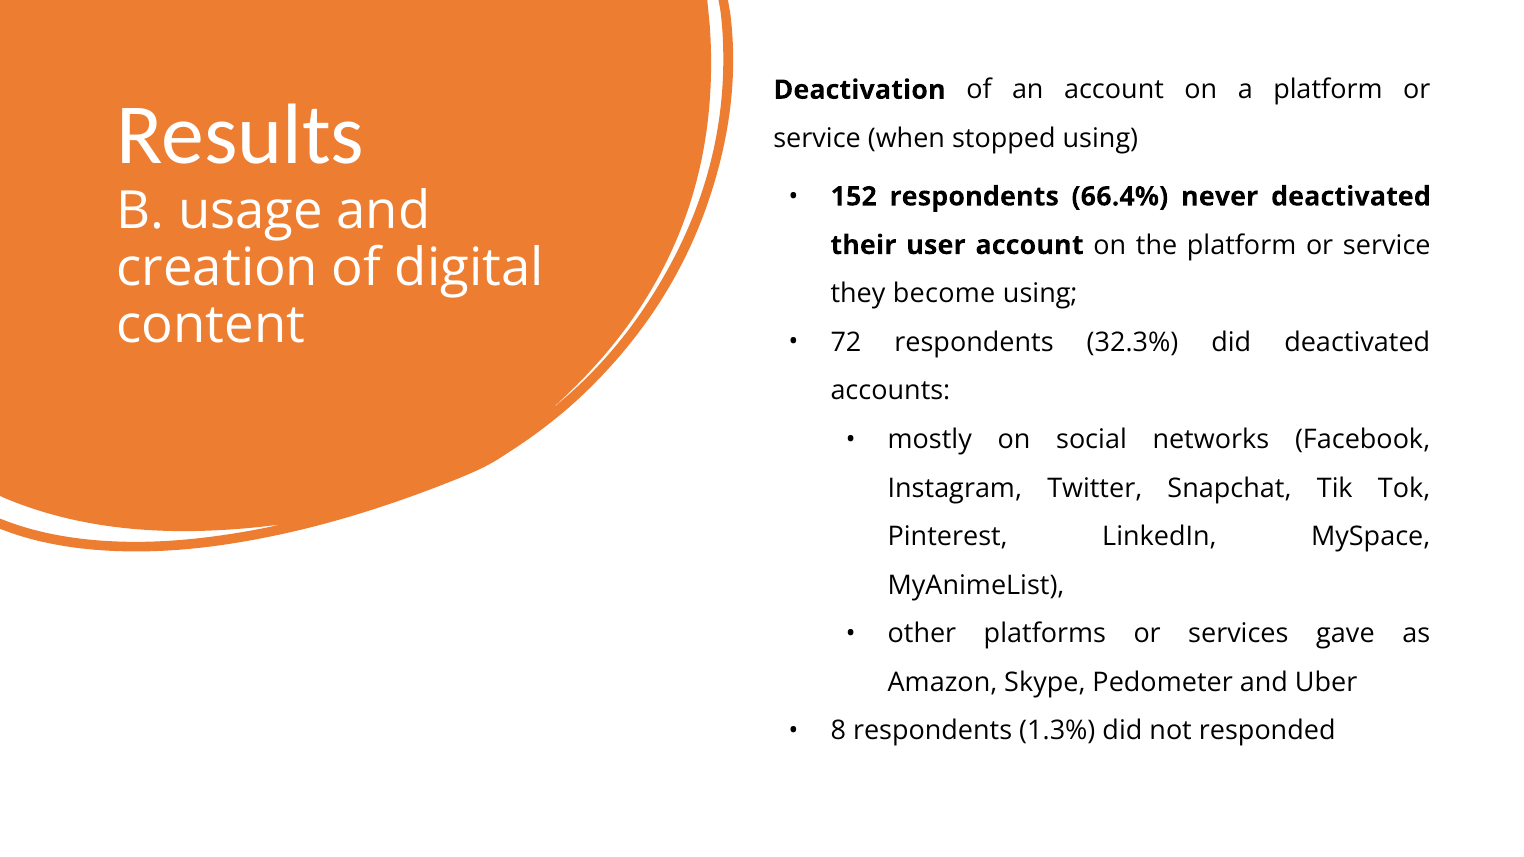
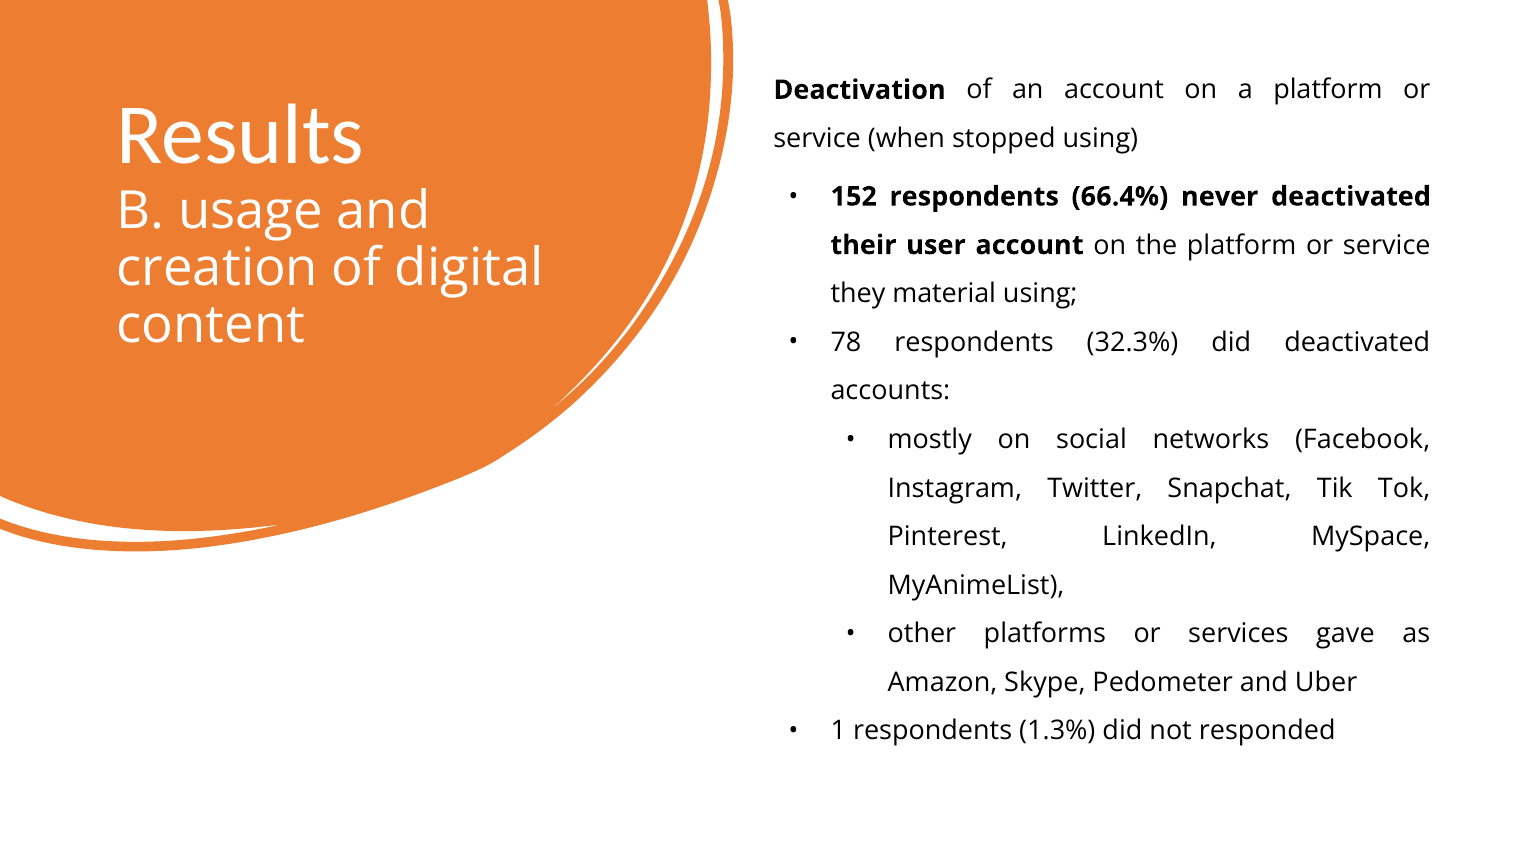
become: become -> material
72: 72 -> 78
8: 8 -> 1
